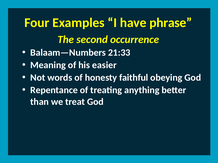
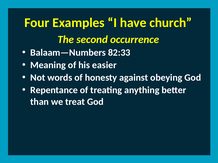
phrase: phrase -> church
21:33: 21:33 -> 82:33
faithful: faithful -> against
